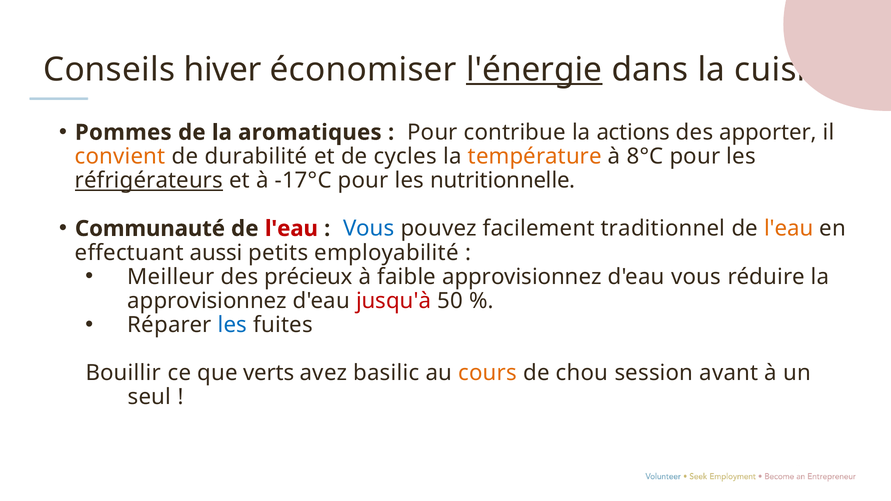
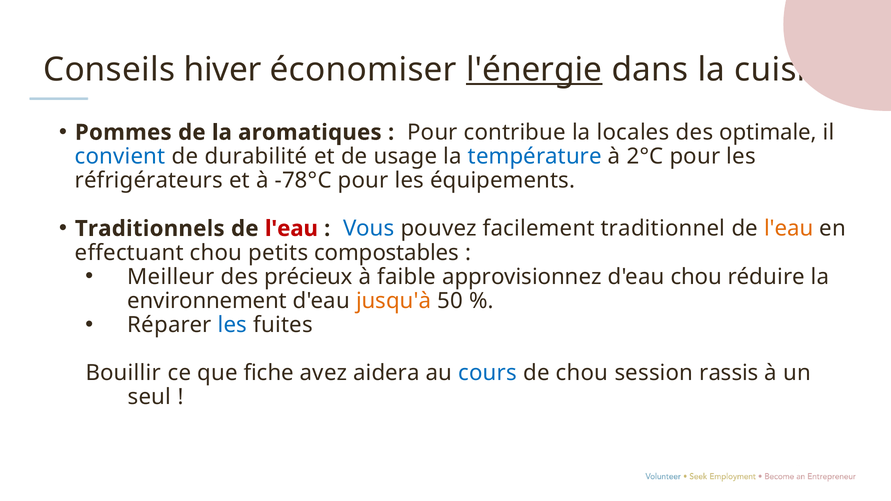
actions: actions -> locales
apporter: apporter -> optimale
convient colour: orange -> blue
cycles: cycles -> usage
température colour: orange -> blue
8°C: 8°C -> 2°C
réfrigérateurs underline: present -> none
-17°C: -17°C -> -78°C
nutritionnelle: nutritionnelle -> équipements
Communauté: Communauté -> Traditionnels
effectuant aussi: aussi -> chou
employabilité: employabilité -> compostables
d'eau vous: vous -> chou
approvisionnez at (207, 301): approvisionnez -> environnement
jusqu'à colour: red -> orange
verts: verts -> fiche
basilic: basilic -> aidera
cours colour: orange -> blue
avant: avant -> rassis
